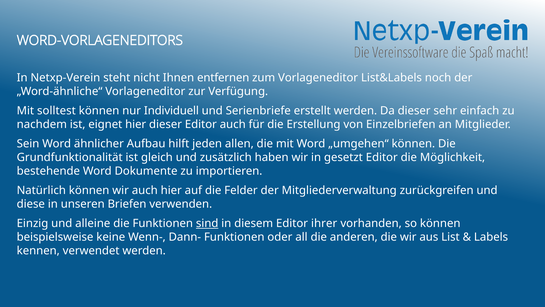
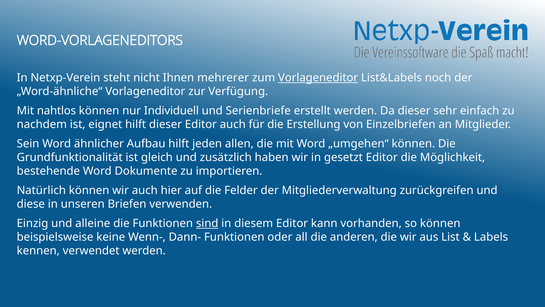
entfernen: entfernen -> mehrerer
Vorlageneditor at (318, 78) underline: none -> present
solltest: solltest -> nahtlos
eignet hier: hier -> hilft
ihrer: ihrer -> kann
